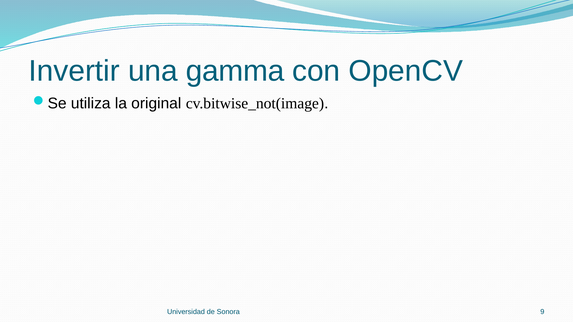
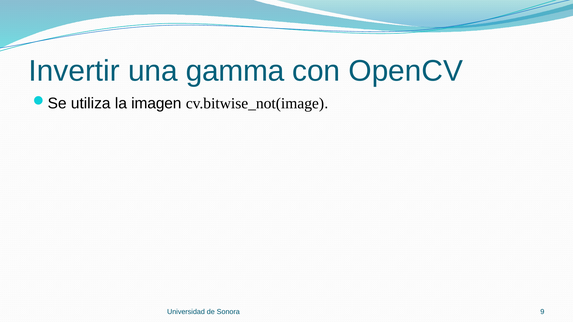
original: original -> imagen
